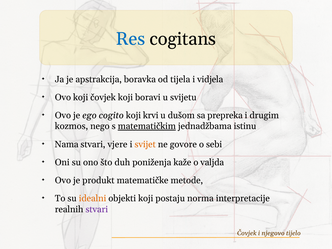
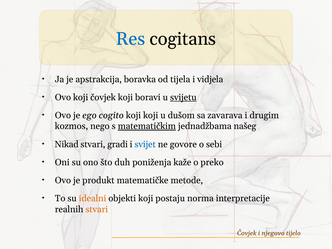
svijetu underline: none -> present
koji krvi: krvi -> koji
prepreka: prepreka -> zavarava
istinu: istinu -> našeg
Nama: Nama -> Nikad
vjere: vjere -> gradi
svijet colour: orange -> blue
valjda: valjda -> preko
stvari at (97, 209) colour: purple -> orange
